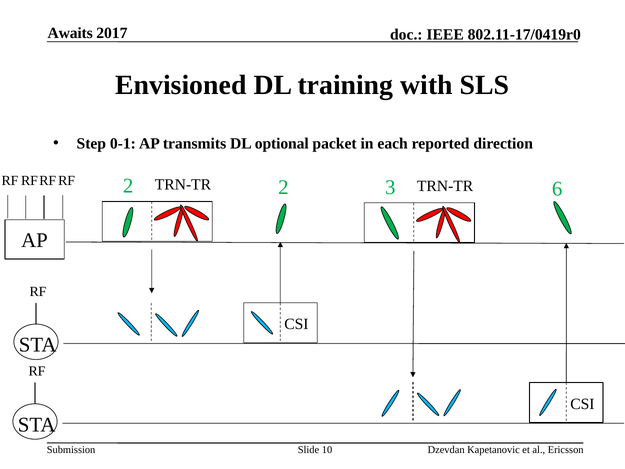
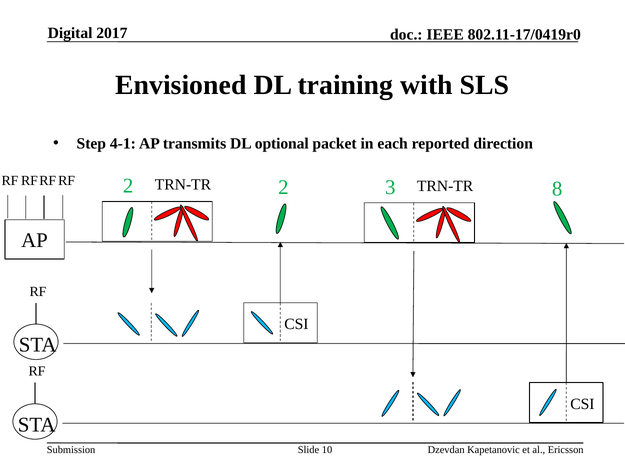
Awaits: Awaits -> Digital
0-1: 0-1 -> 4-1
6: 6 -> 8
